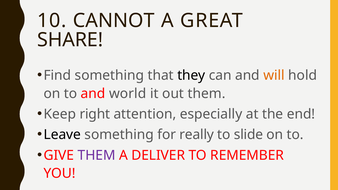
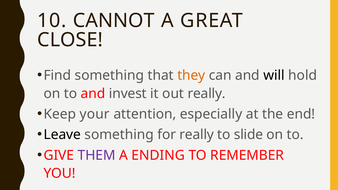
SHARE: SHARE -> CLOSE
they colour: black -> orange
will colour: orange -> black
world: world -> invest
out them: them -> really
right: right -> your
DELIVER: DELIVER -> ENDING
